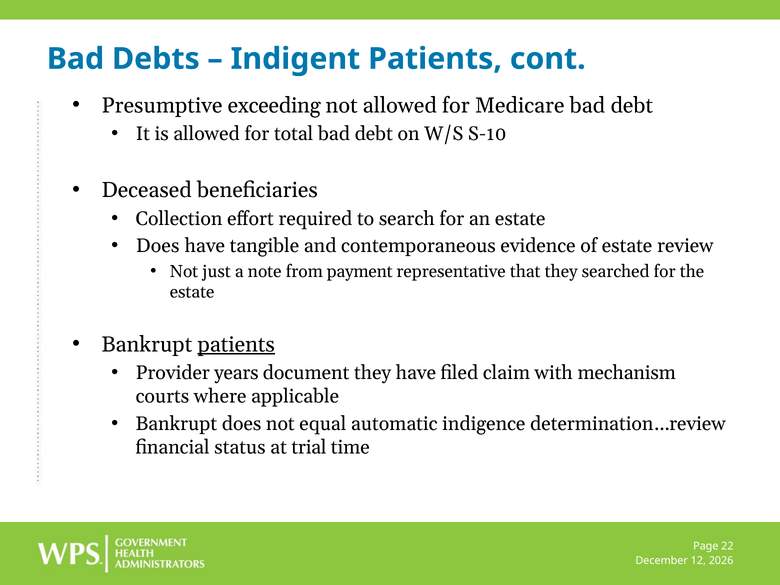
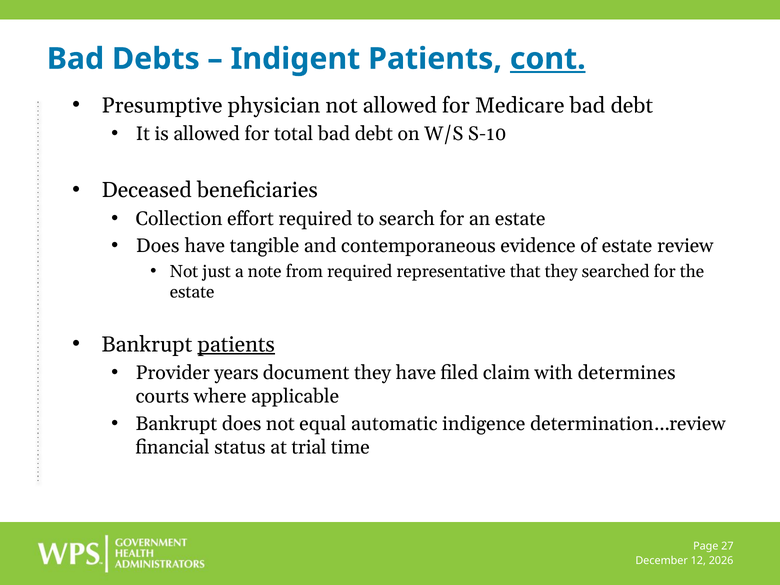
cont underline: none -> present
exceeding: exceeding -> physician
from payment: payment -> required
mechanism: mechanism -> determines
22: 22 -> 27
